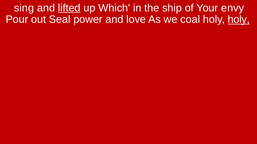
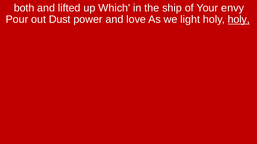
sing: sing -> both
lifted underline: present -> none
Seal: Seal -> Dust
coal: coal -> light
